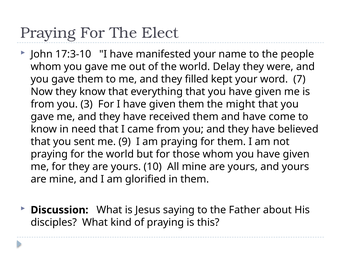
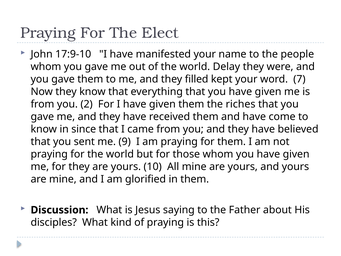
17:3-10: 17:3-10 -> 17:9-10
3: 3 -> 2
might: might -> riches
need: need -> since
